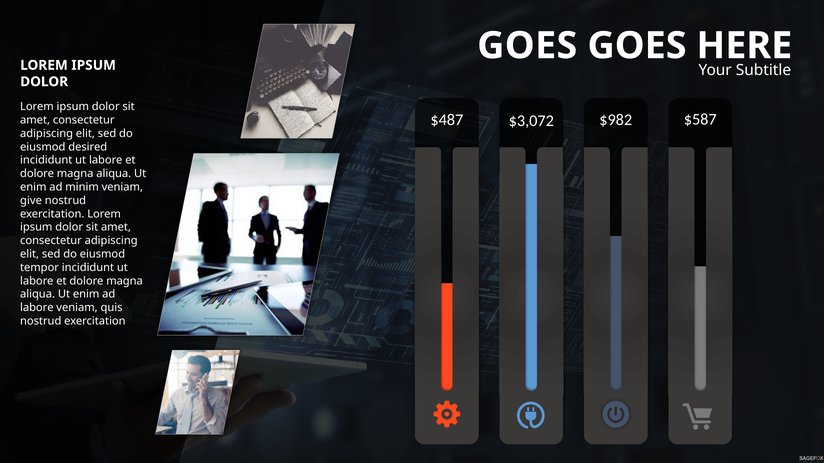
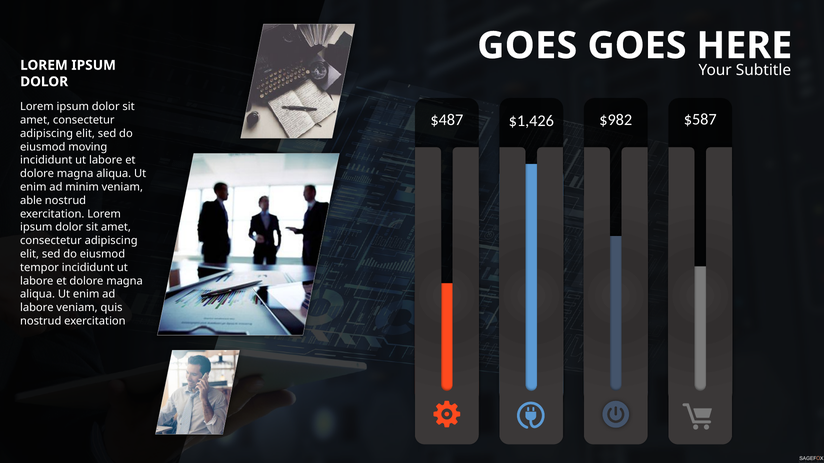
$3,072: $3,072 -> $1,426
desired: desired -> moving
give: give -> able
